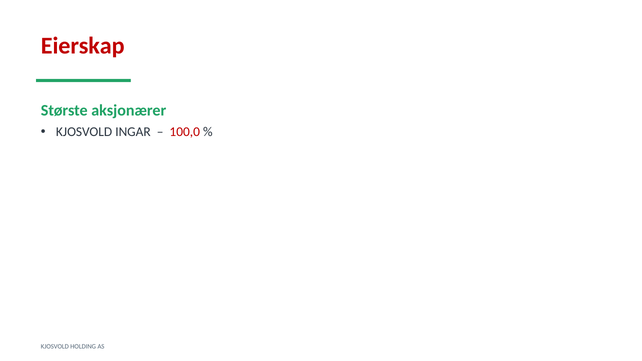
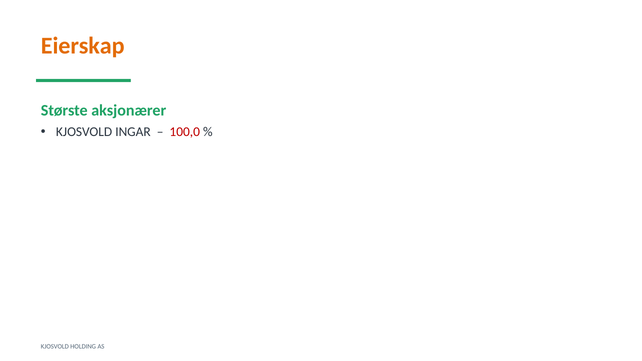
Eierskap colour: red -> orange
